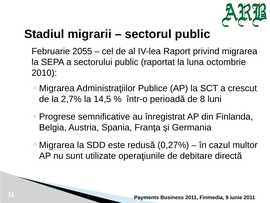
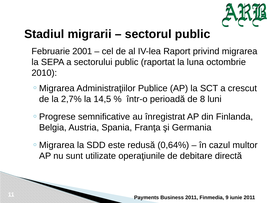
2055: 2055 -> 2001
0,27%: 0,27% -> 0,64%
